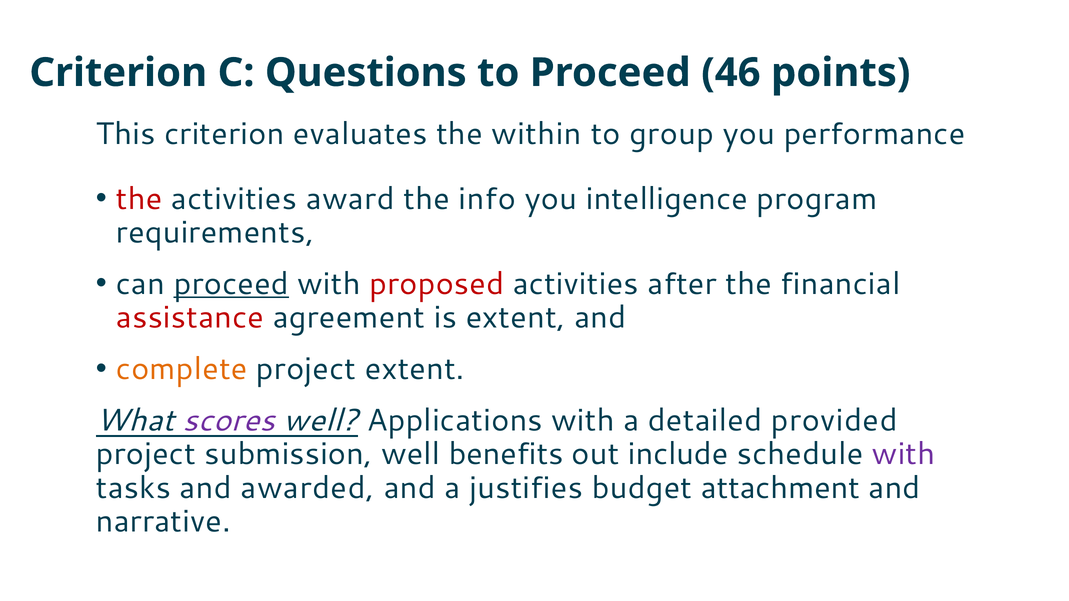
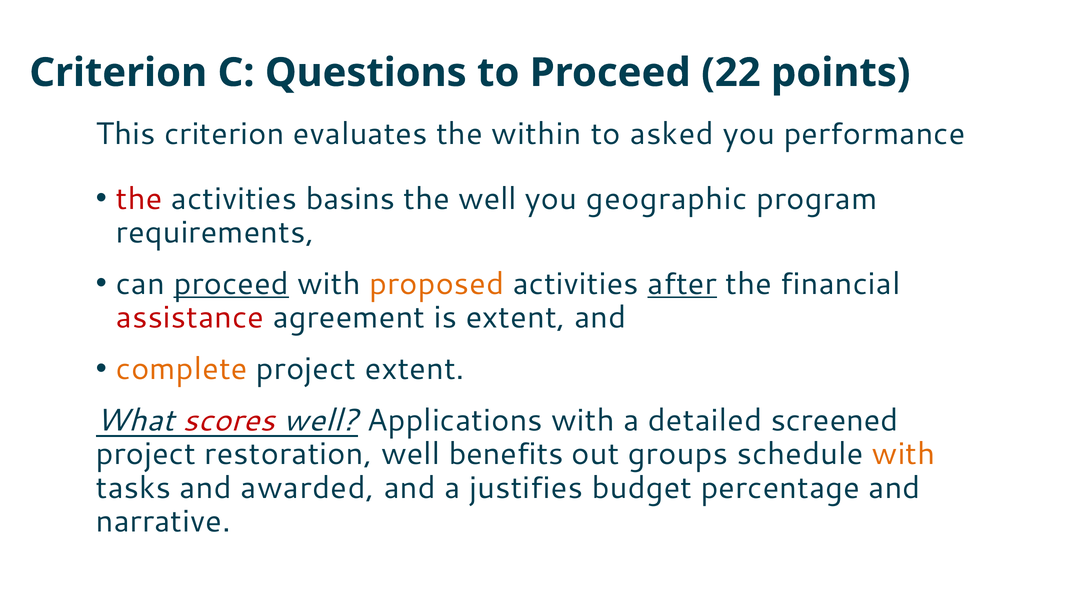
46: 46 -> 22
group: group -> asked
award: award -> basins
the info: info -> well
intelligence: intelligence -> geographic
proposed colour: red -> orange
after underline: none -> present
scores colour: purple -> red
provided: provided -> screened
submission: submission -> restoration
include: include -> groups
with at (904, 454) colour: purple -> orange
attachment: attachment -> percentage
